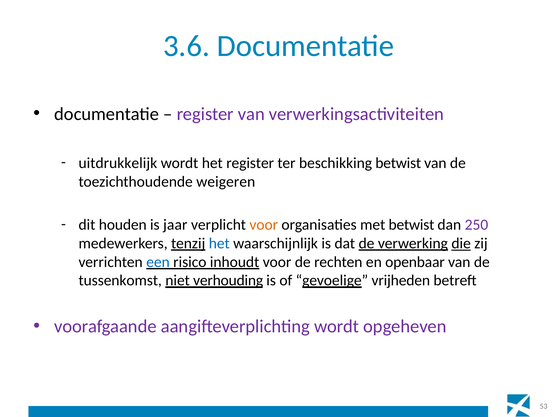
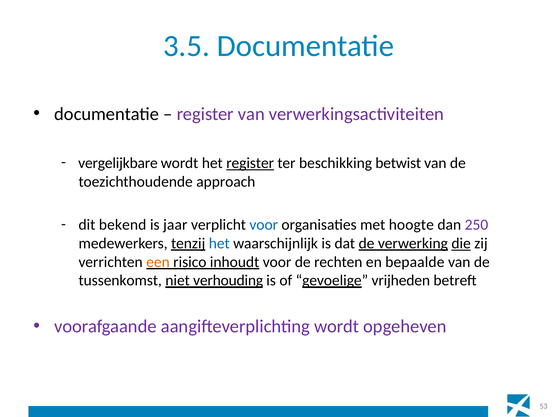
3.6: 3.6 -> 3.5
uitdrukkelijk: uitdrukkelijk -> vergelijkbare
register at (250, 163) underline: none -> present
weigeren: weigeren -> approach
houden: houden -> bekend
voor at (264, 225) colour: orange -> blue
met betwist: betwist -> hoogte
een colour: blue -> orange
openbaar: openbaar -> bepaalde
